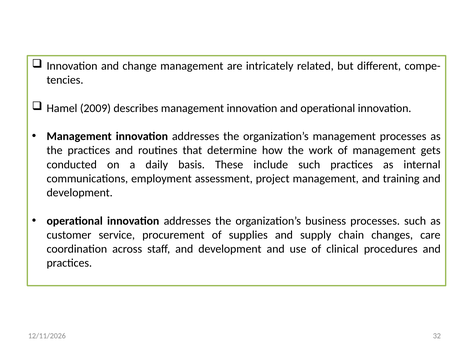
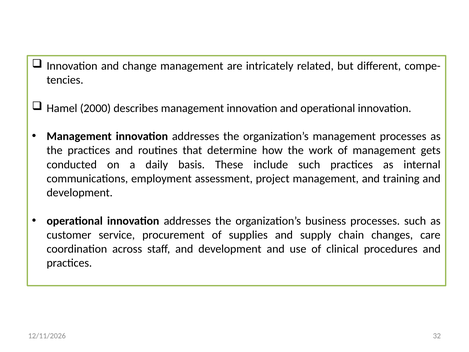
2009: 2009 -> 2000
